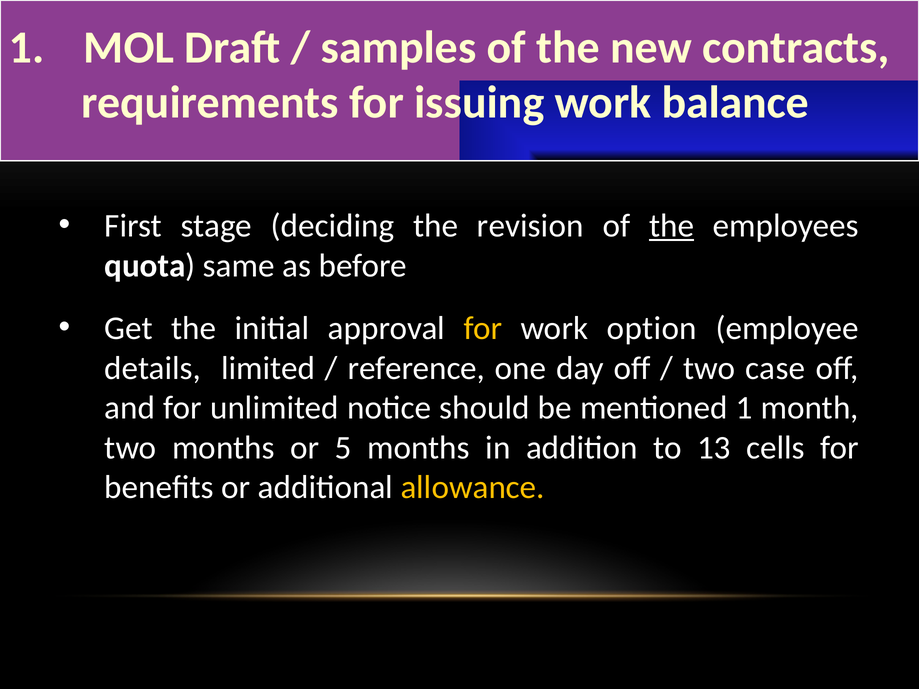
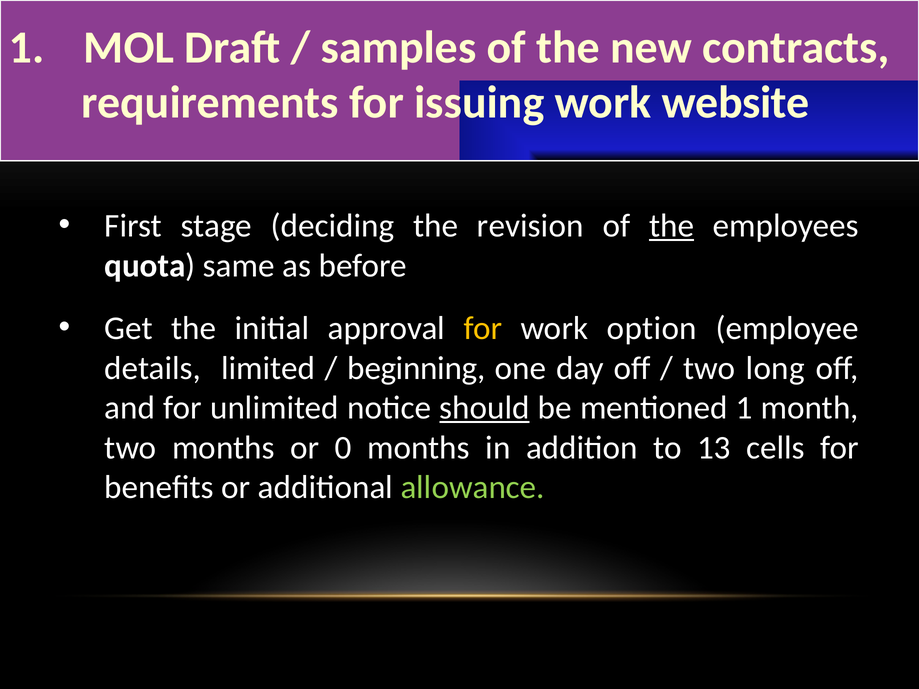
balance: balance -> website
reference: reference -> beginning
case: case -> long
should underline: none -> present
5: 5 -> 0
allowance colour: yellow -> light green
